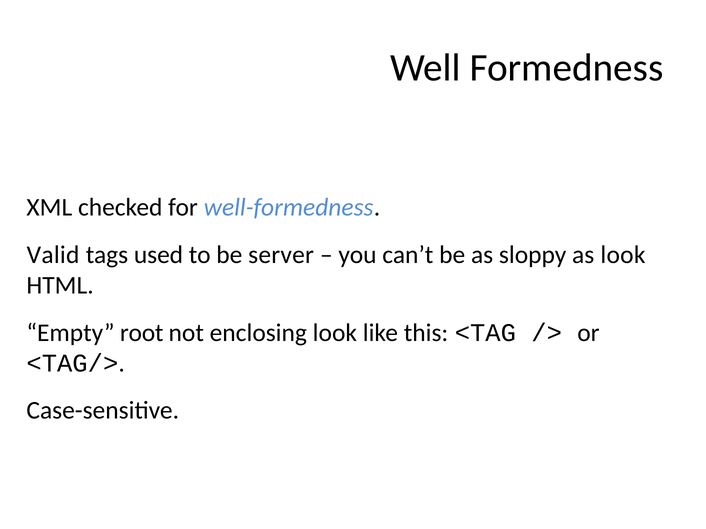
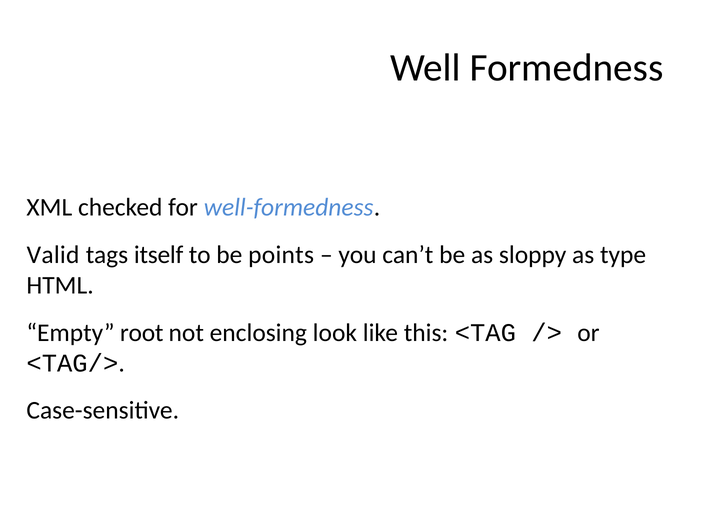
used: used -> itself
server: server -> points
as look: look -> type
